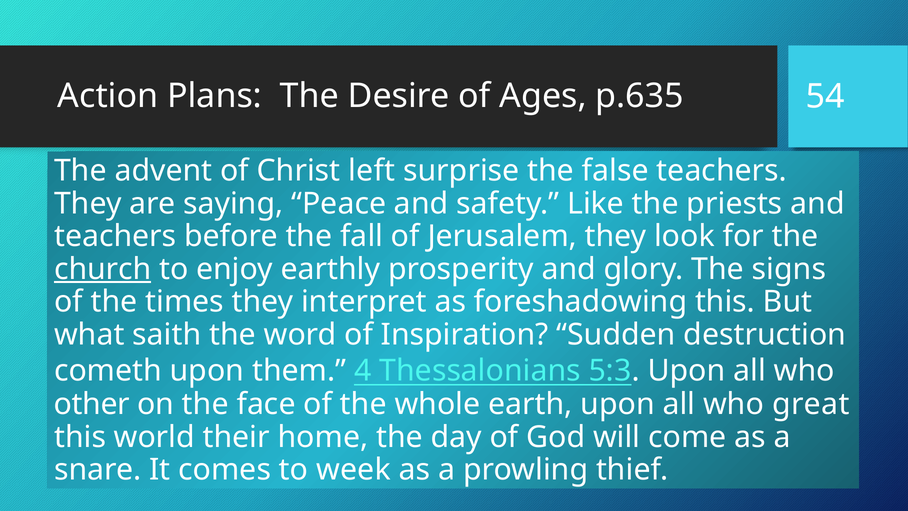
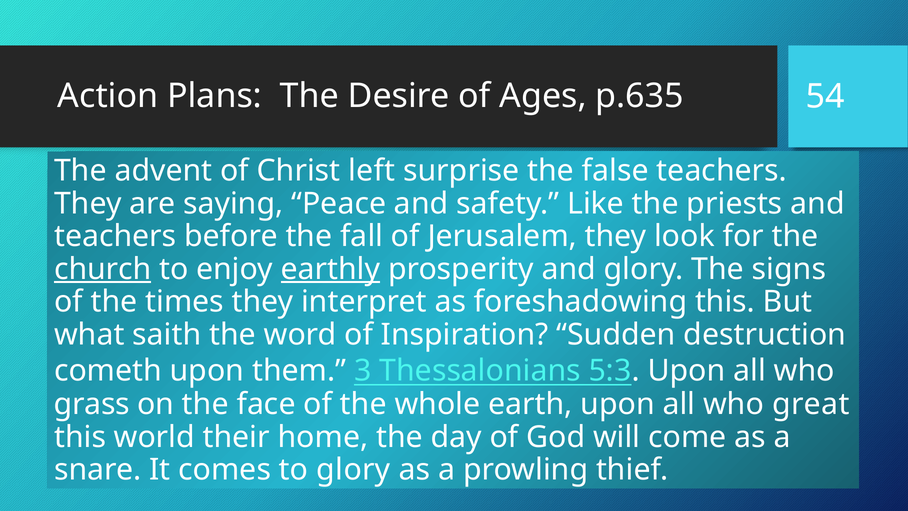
earthly underline: none -> present
4: 4 -> 3
other: other -> grass
to week: week -> glory
